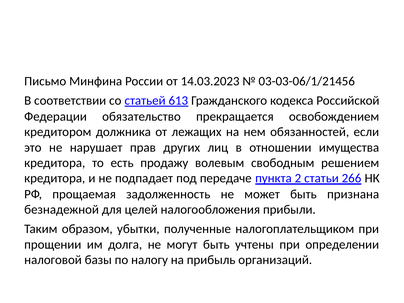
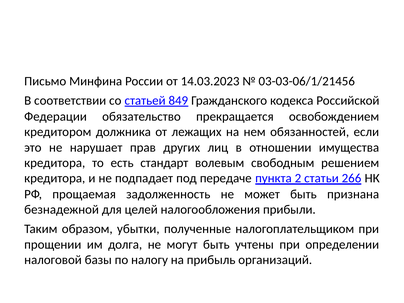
613: 613 -> 849
продажу: продажу -> стандарт
